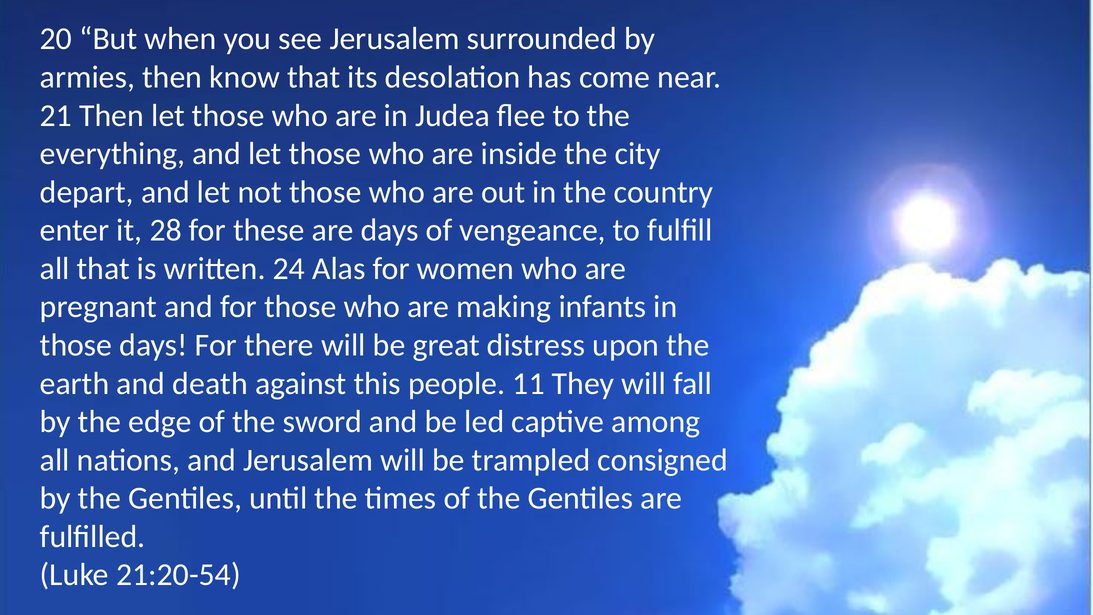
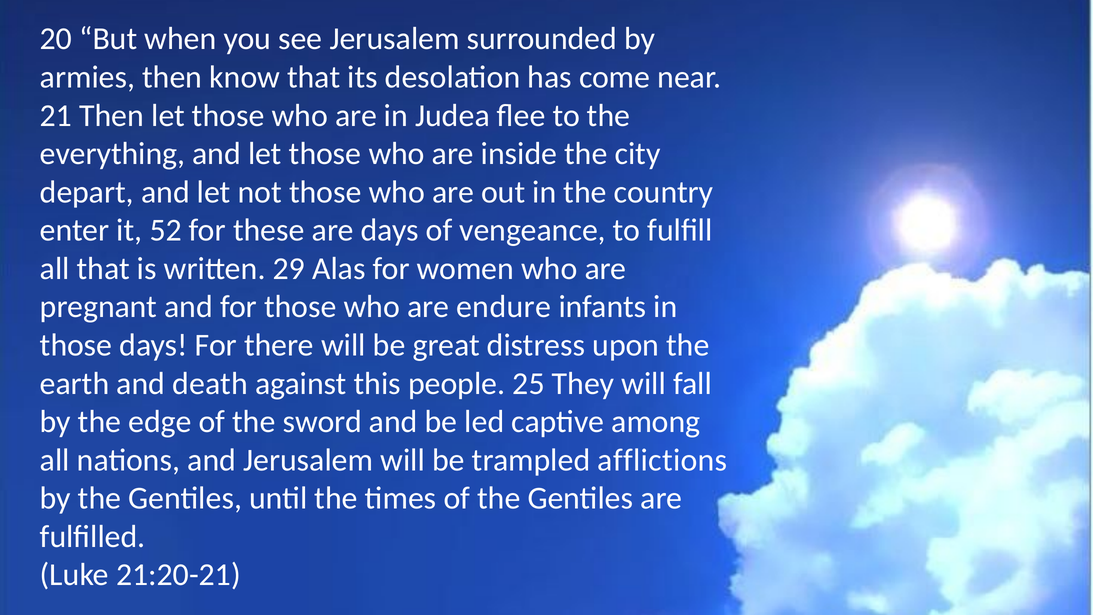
28: 28 -> 52
24: 24 -> 29
making: making -> endure
11: 11 -> 25
consigned: consigned -> afflictions
21:20-54: 21:20-54 -> 21:20-21
